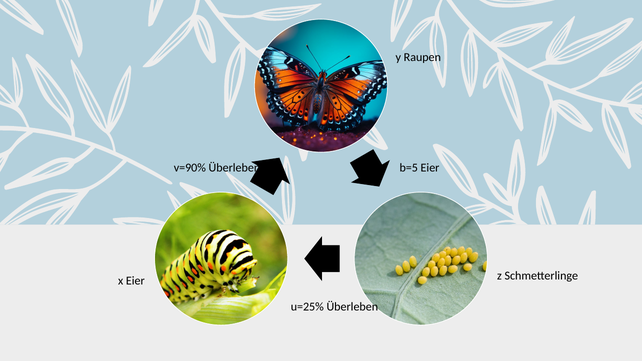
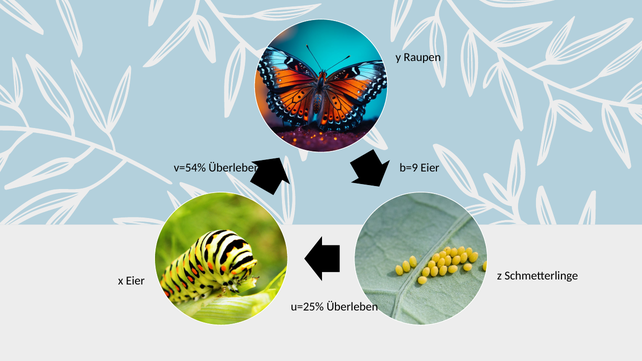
v=90%: v=90% -> v=54%
b=5: b=5 -> b=9
